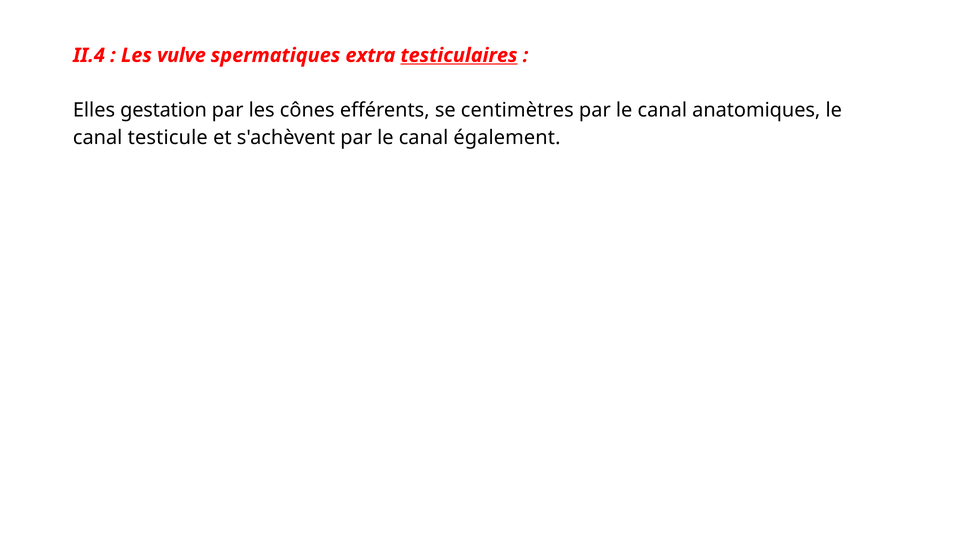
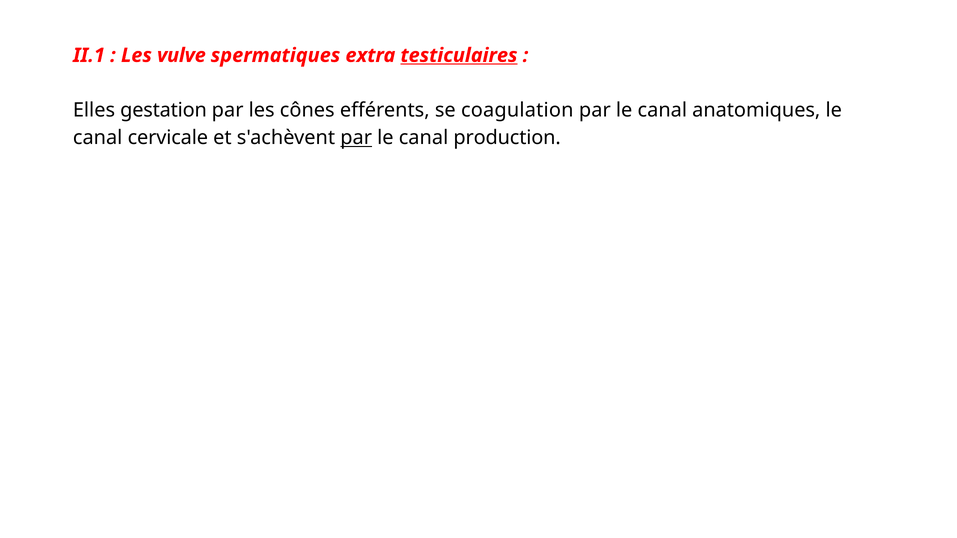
II.4: II.4 -> II.1
centimètres: centimètres -> coagulation
testicule: testicule -> cervicale
par at (356, 138) underline: none -> present
également: également -> production
